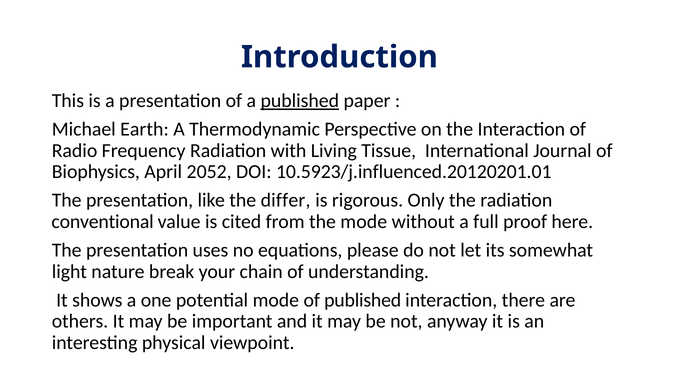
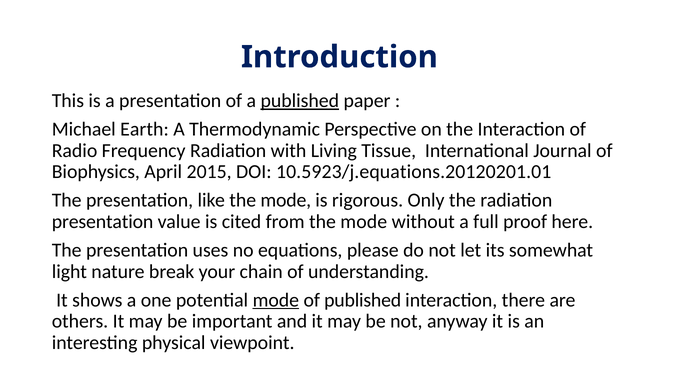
2052: 2052 -> 2015
10.5923/j.influenced.20120201.01: 10.5923/j.influenced.20120201.01 -> 10.5923/j.equations.20120201.01
like the differ: differ -> mode
conventional at (103, 222): conventional -> presentation
mode at (276, 300) underline: none -> present
